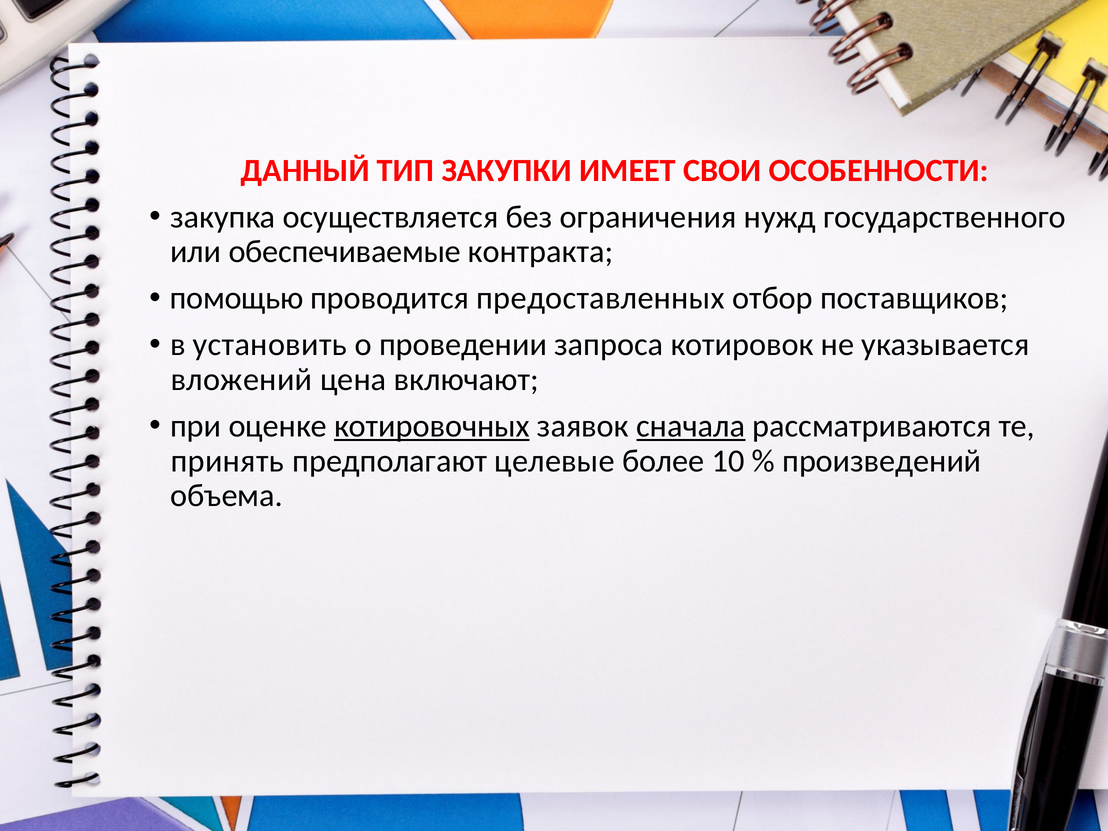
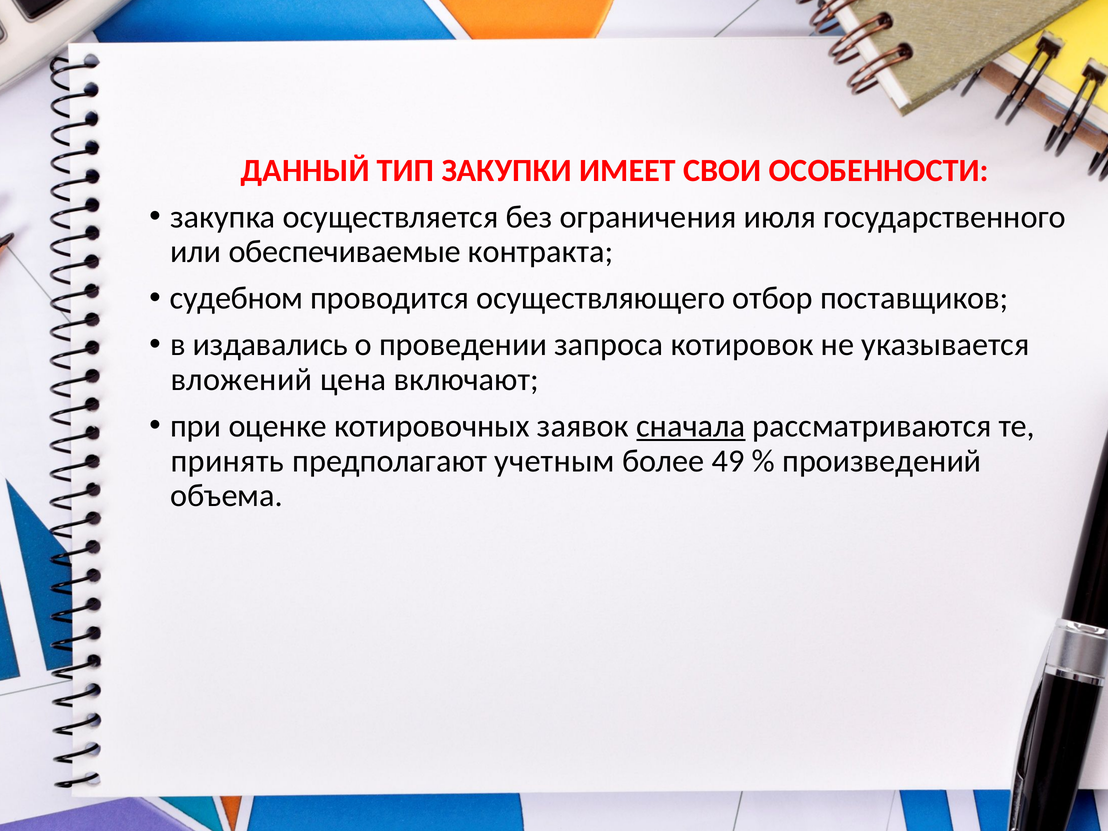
нужд: нужд -> июля
помощью: помощью -> судебном
предоставленных: предоставленных -> осуществляющего
установить: установить -> издавались
котировочных underline: present -> none
целевые: целевые -> учетным
10: 10 -> 49
